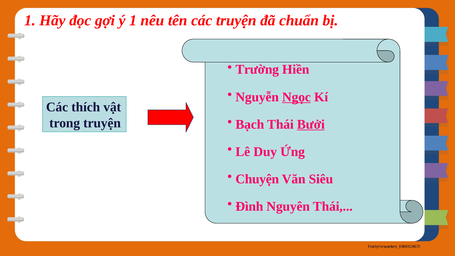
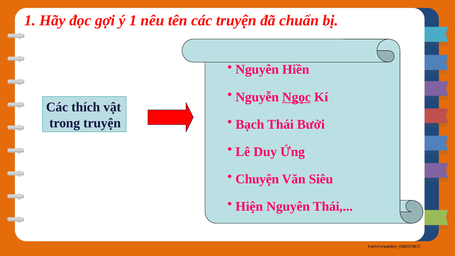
Trường at (257, 70): Trường -> Nguyên
Bưởi underline: present -> none
Đình: Đình -> Hiện
